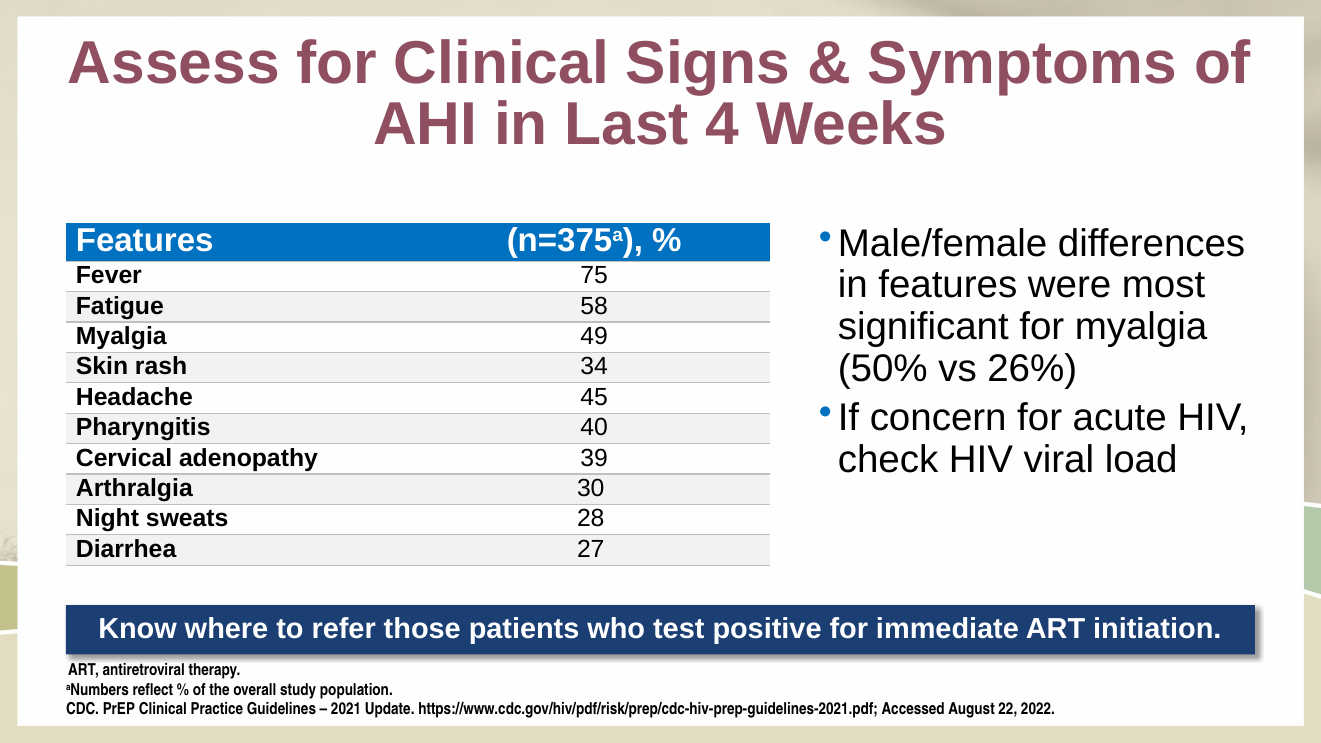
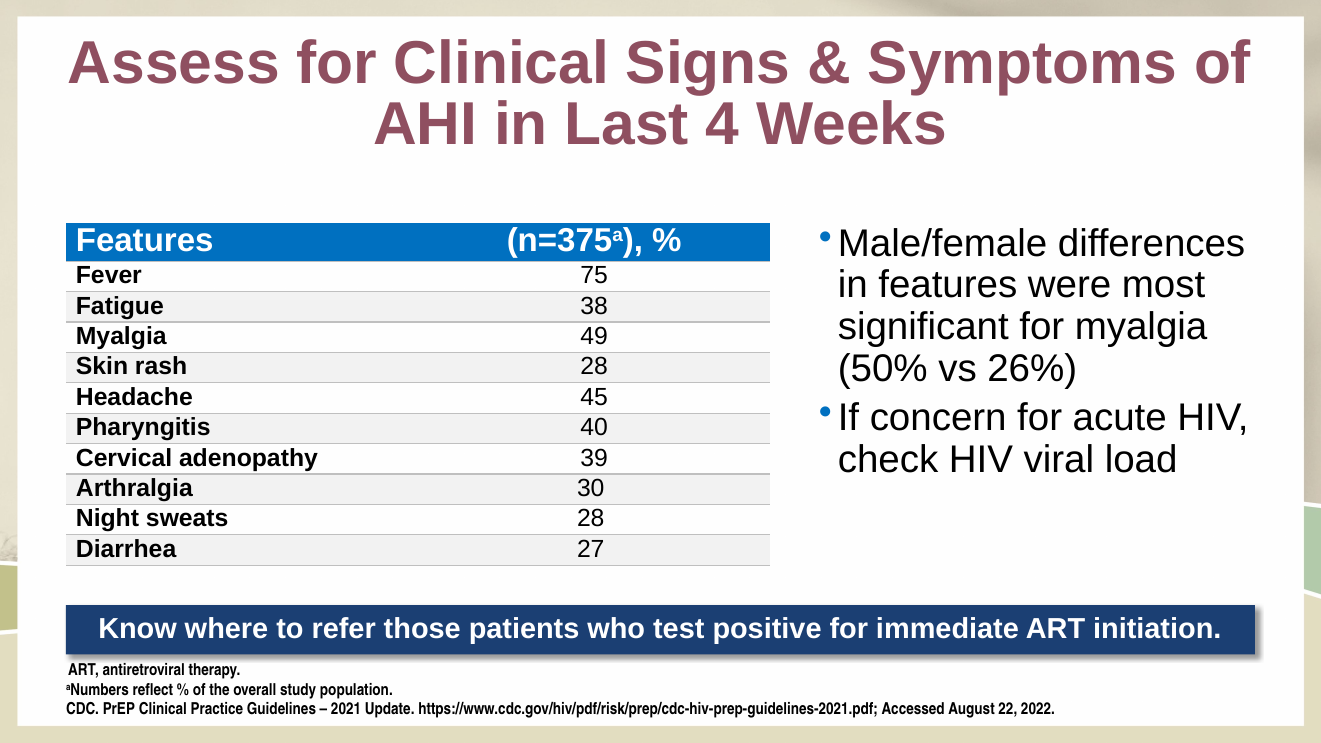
58: 58 -> 38
rash 34: 34 -> 28
